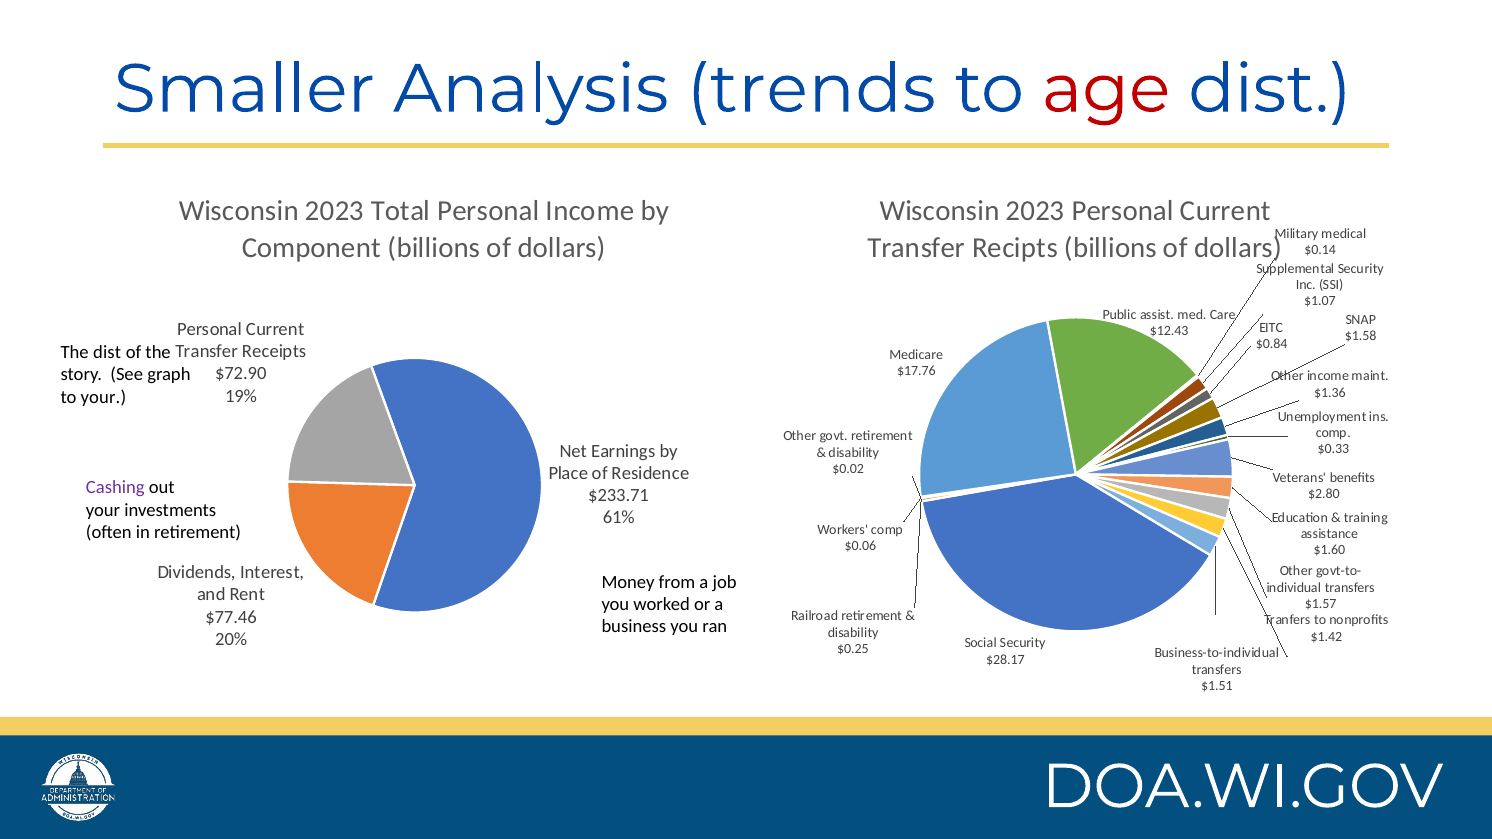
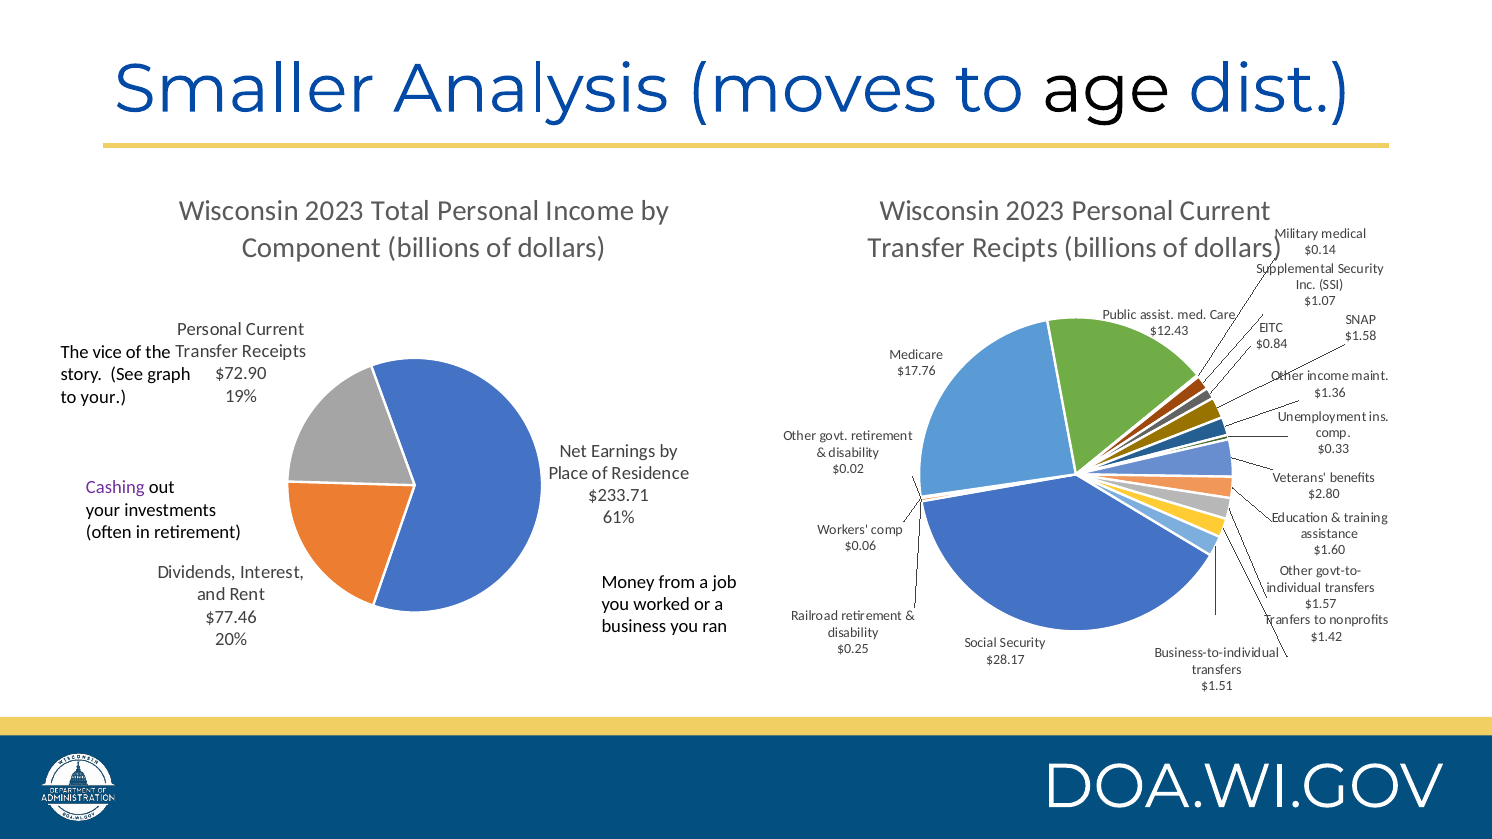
trends: trends -> moves
age colour: red -> black
The dist: dist -> vice
